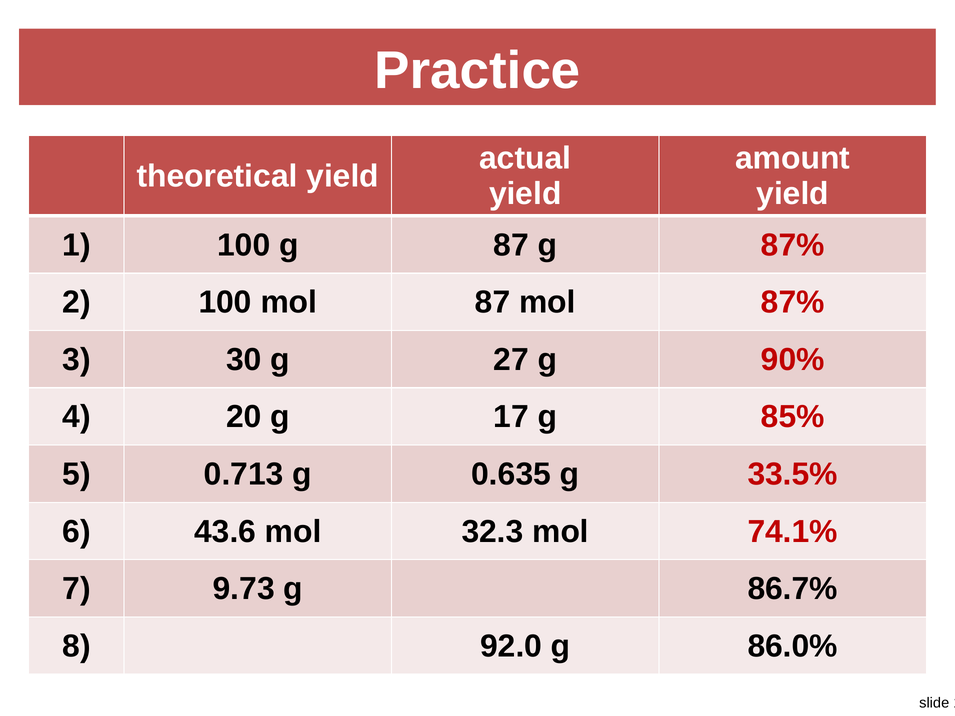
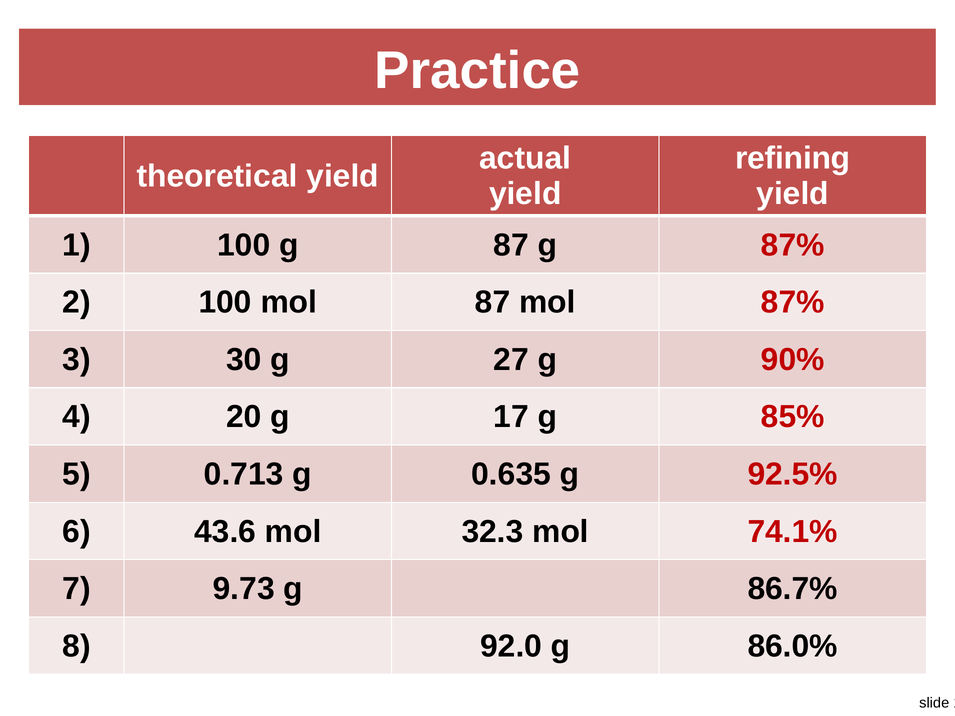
amount: amount -> refining
33.5%: 33.5% -> 92.5%
